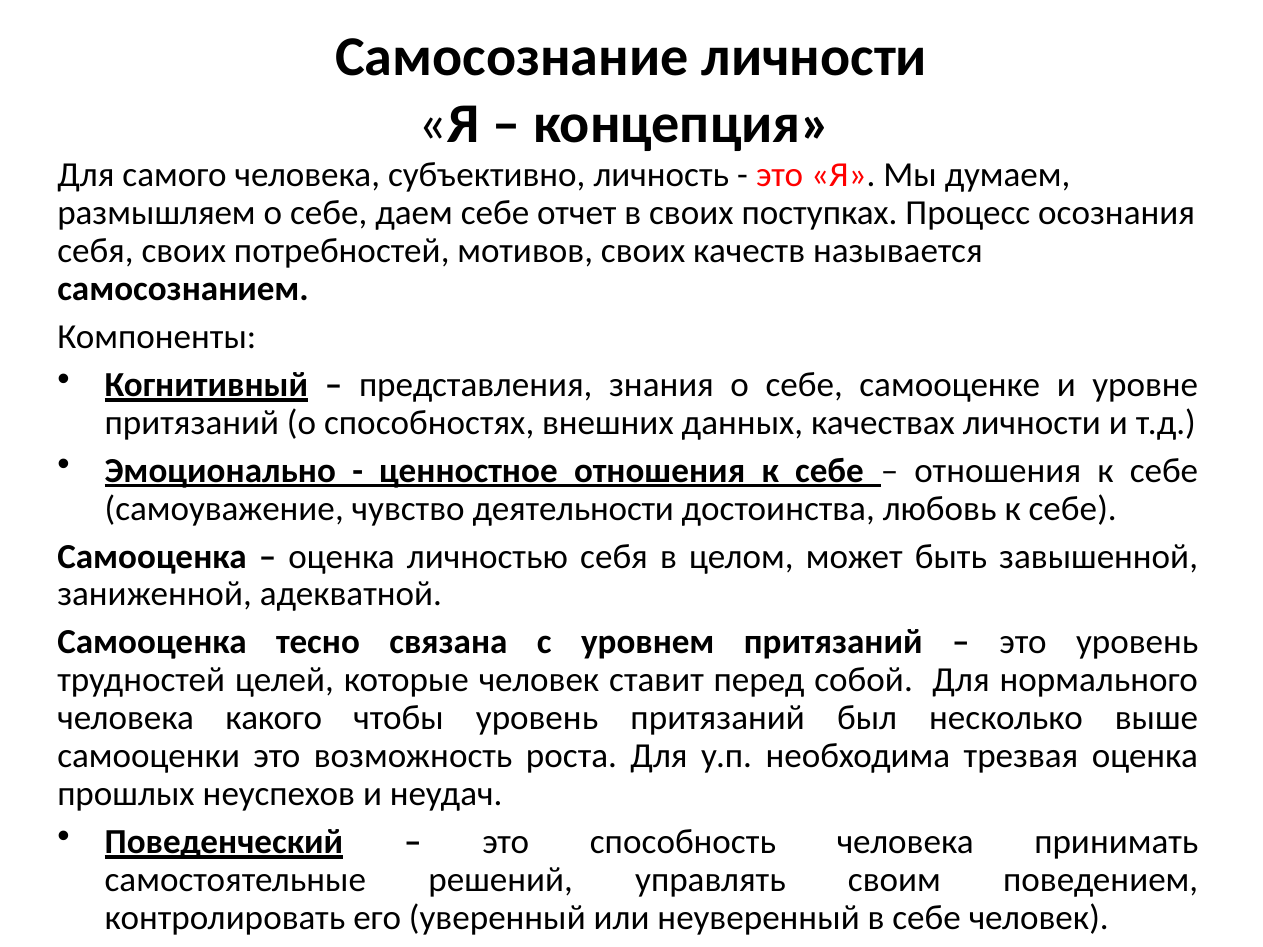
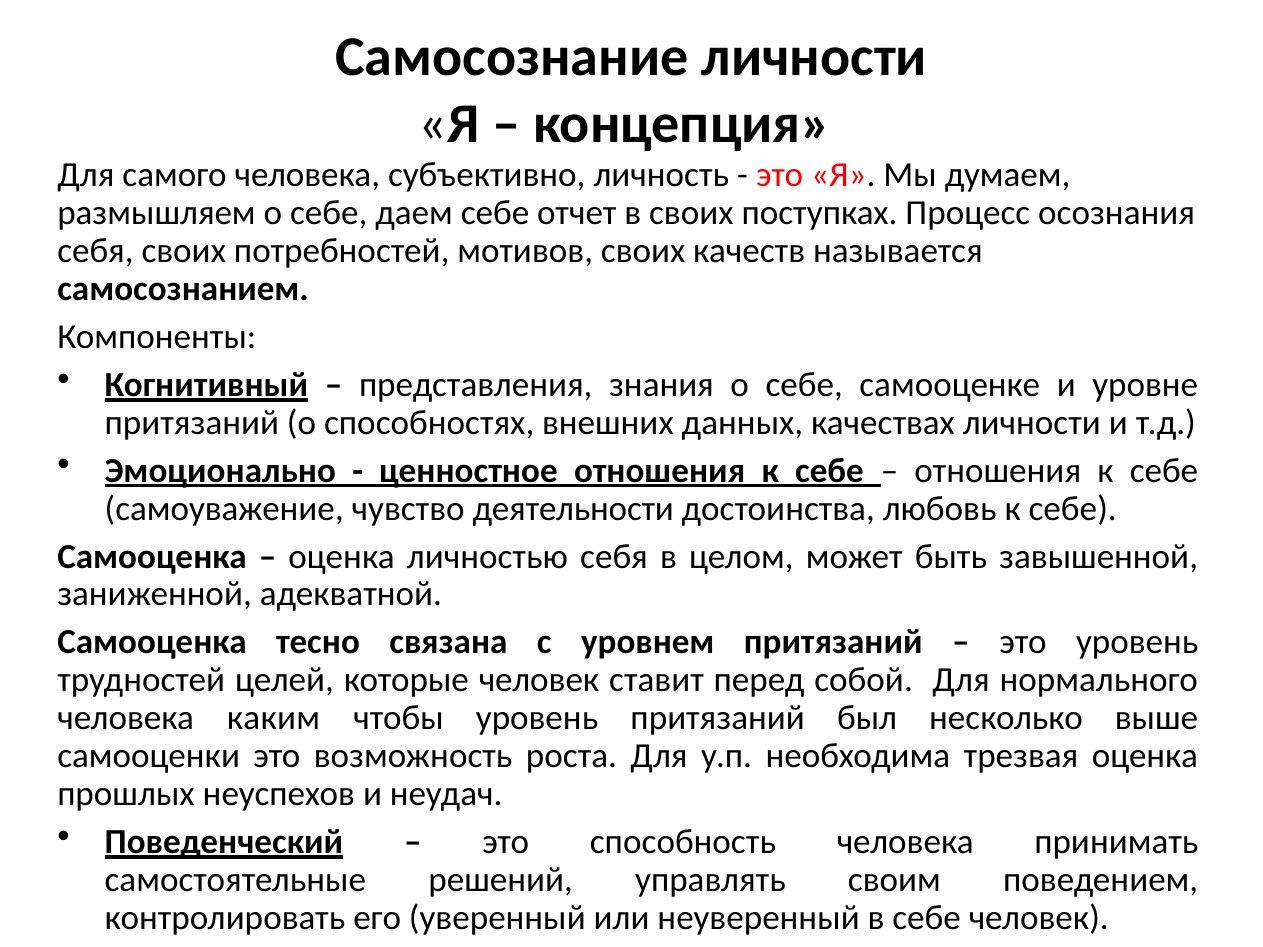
какого: какого -> каким
